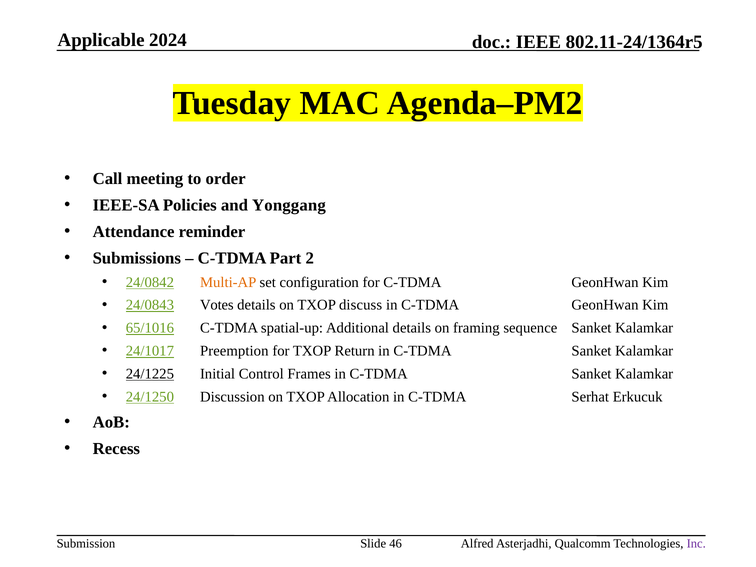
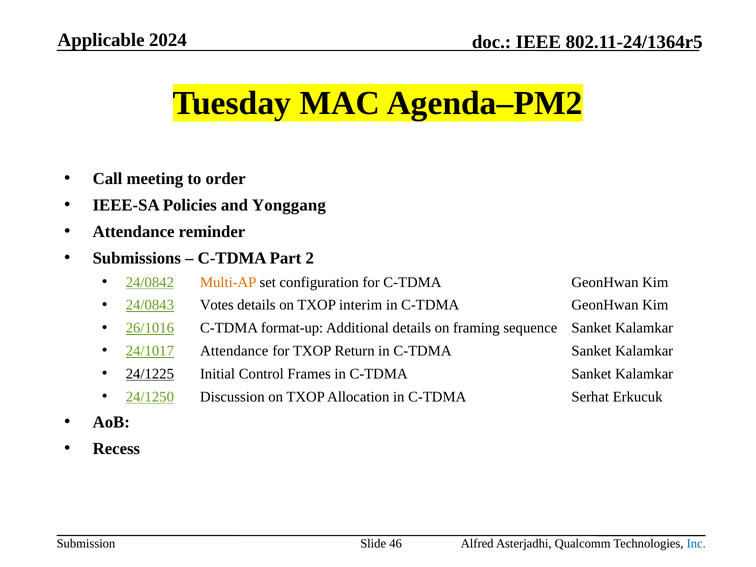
discuss: discuss -> interim
65/1016: 65/1016 -> 26/1016
spatial-up: spatial-up -> format-up
24/1017 Preemption: Preemption -> Attendance
Inc colour: purple -> blue
